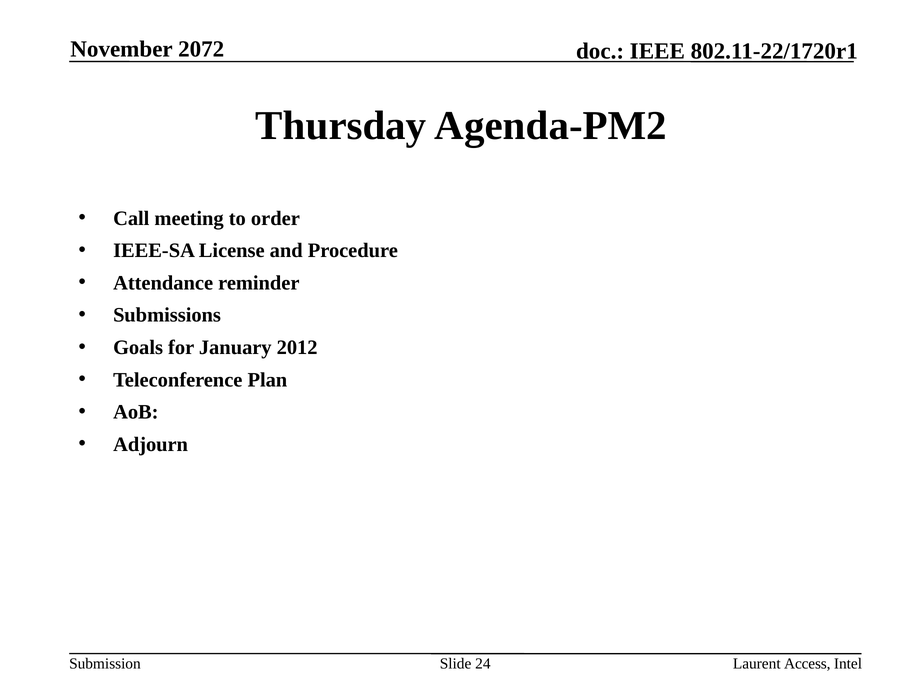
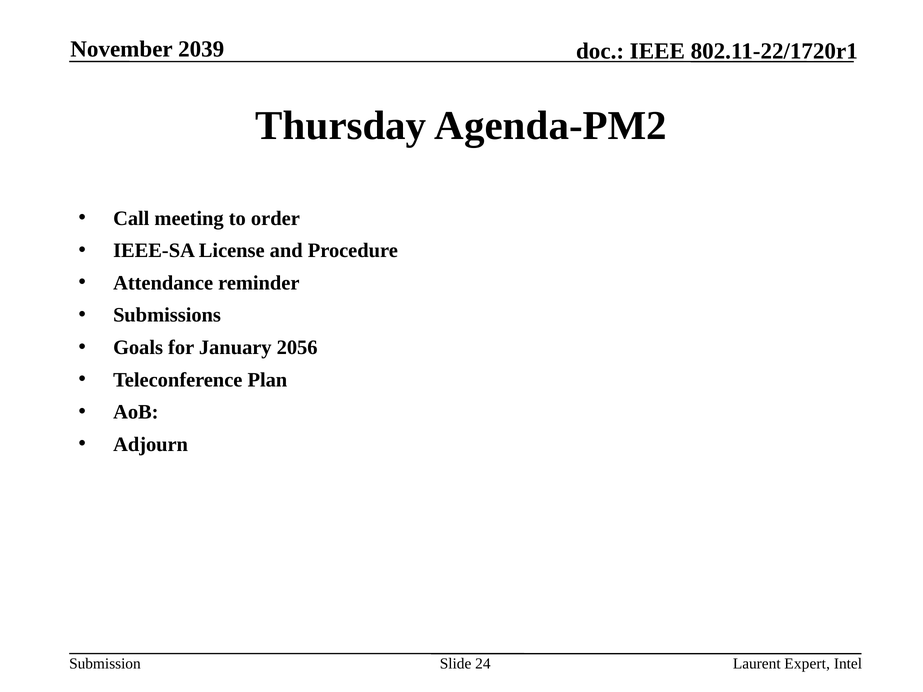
2072: 2072 -> 2039
2012: 2012 -> 2056
Access: Access -> Expert
